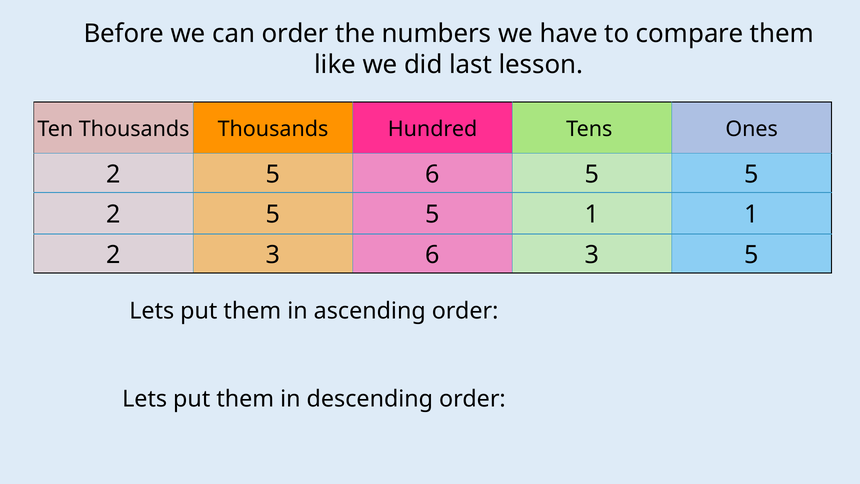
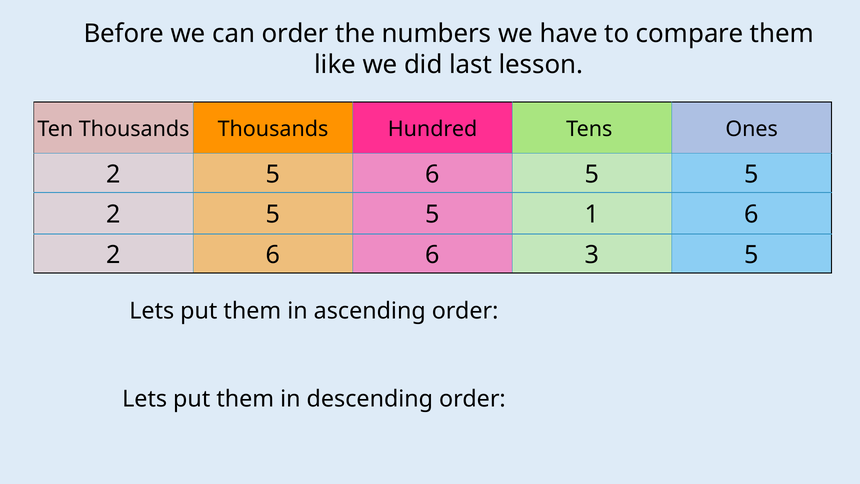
1 1: 1 -> 6
2 3: 3 -> 6
